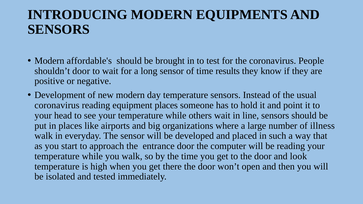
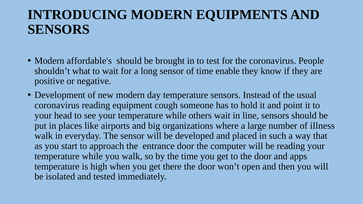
shouldn’t door: door -> what
results: results -> enable
equipment places: places -> cough
look: look -> apps
